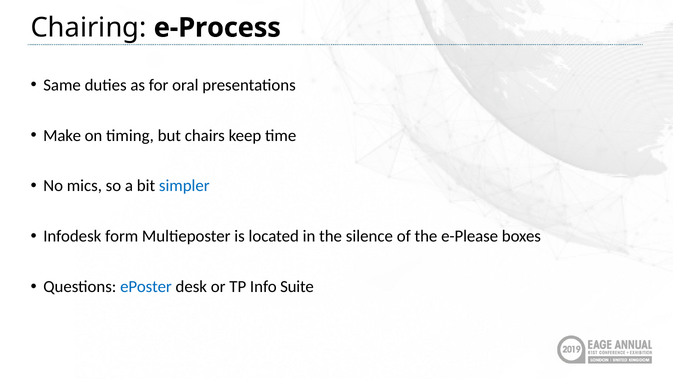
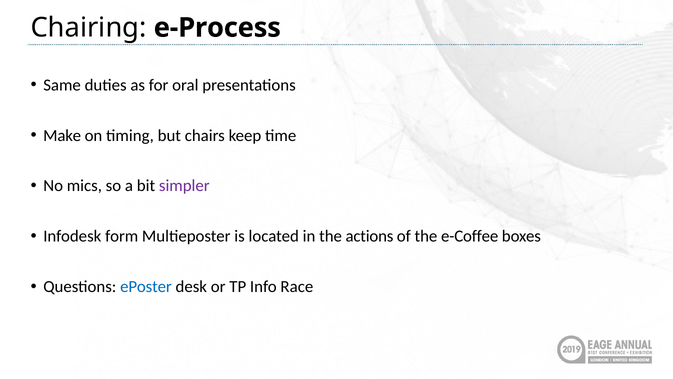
simpler colour: blue -> purple
silence: silence -> actions
e-Please: e-Please -> e-Coffee
Suite: Suite -> Race
